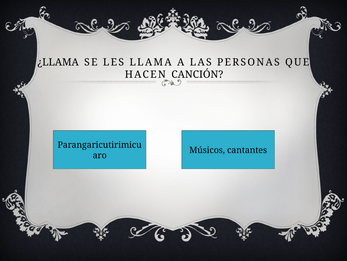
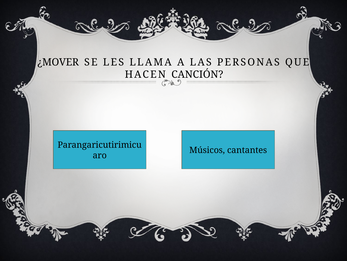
¿LLAMA: ¿LLAMA -> ¿MOVER
